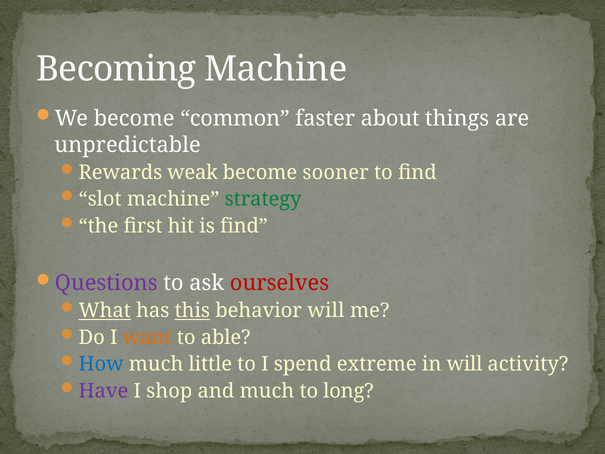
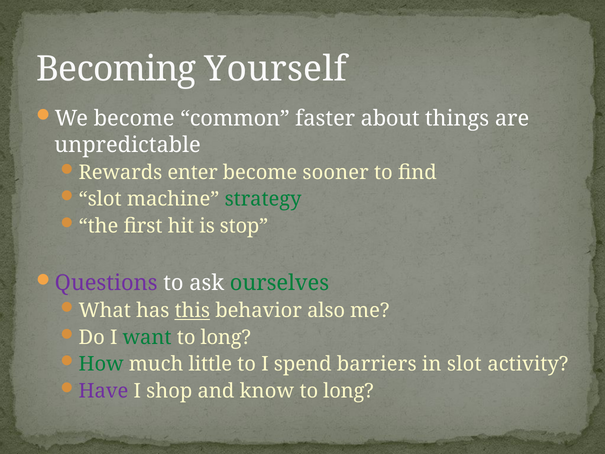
Becoming Machine: Machine -> Yourself
weak: weak -> enter
is find: find -> stop
ourselves colour: red -> green
What underline: present -> none
behavior will: will -> also
want colour: orange -> green
able at (226, 337): able -> long
How colour: blue -> green
extreme: extreme -> barriers
in will: will -> slot
and much: much -> know
